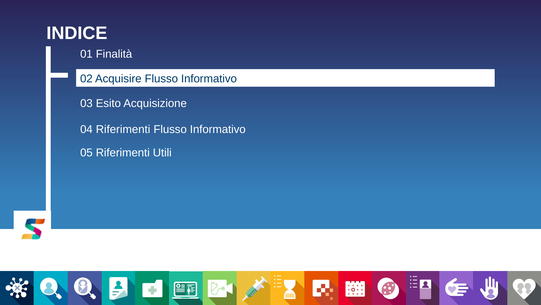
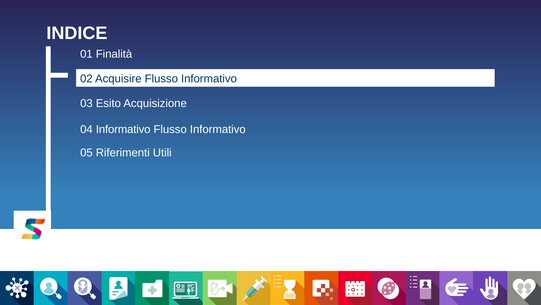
04 Riferimenti: Riferimenti -> Informativo
